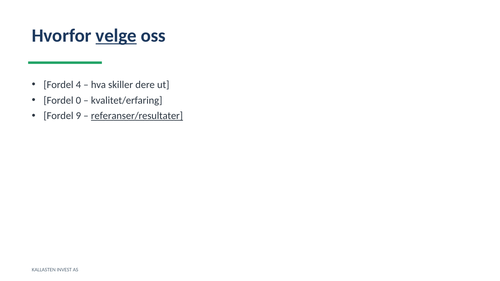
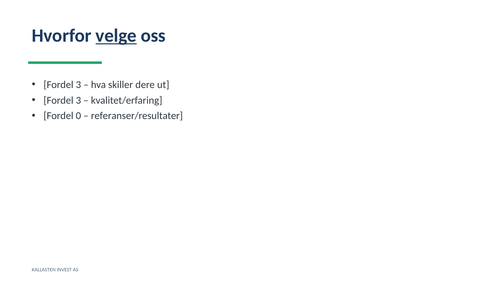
4 at (78, 85): 4 -> 3
0 at (78, 100): 0 -> 3
9: 9 -> 0
referanser/resultater underline: present -> none
